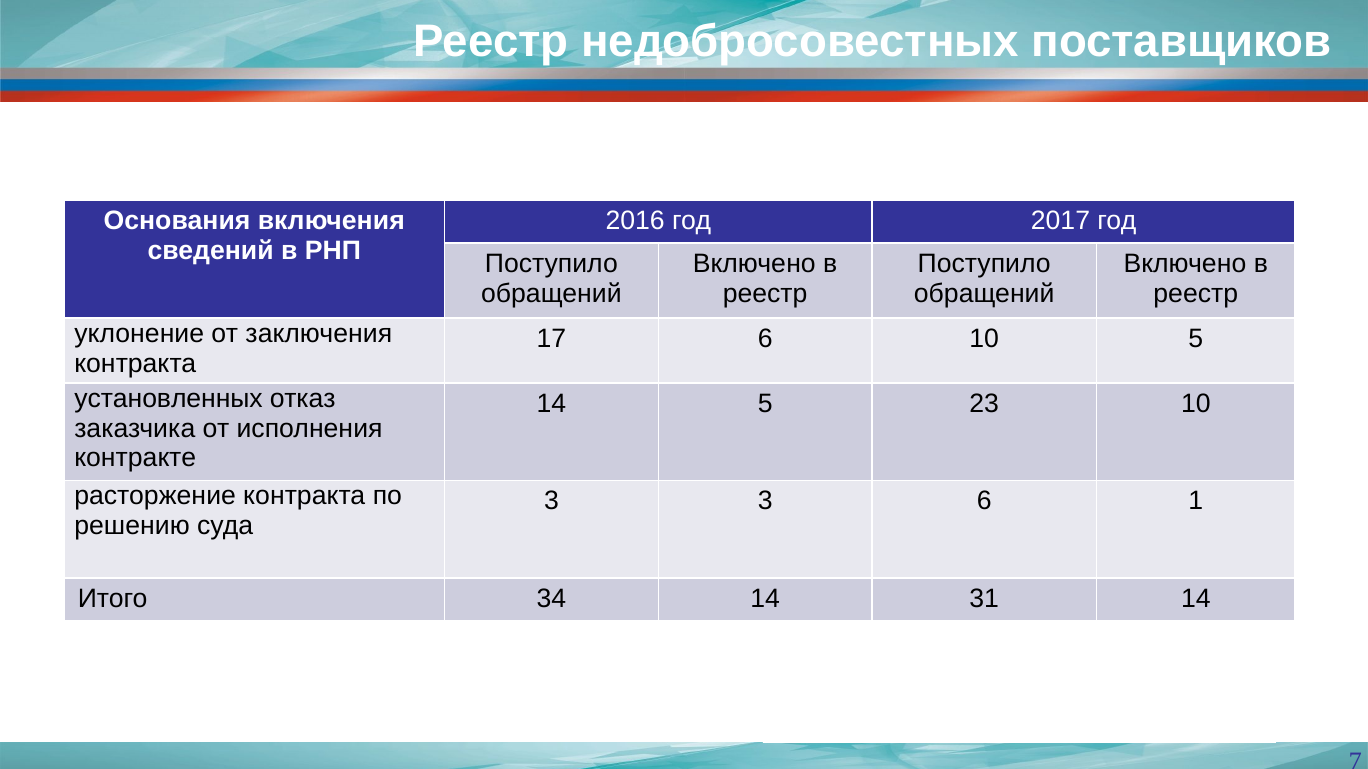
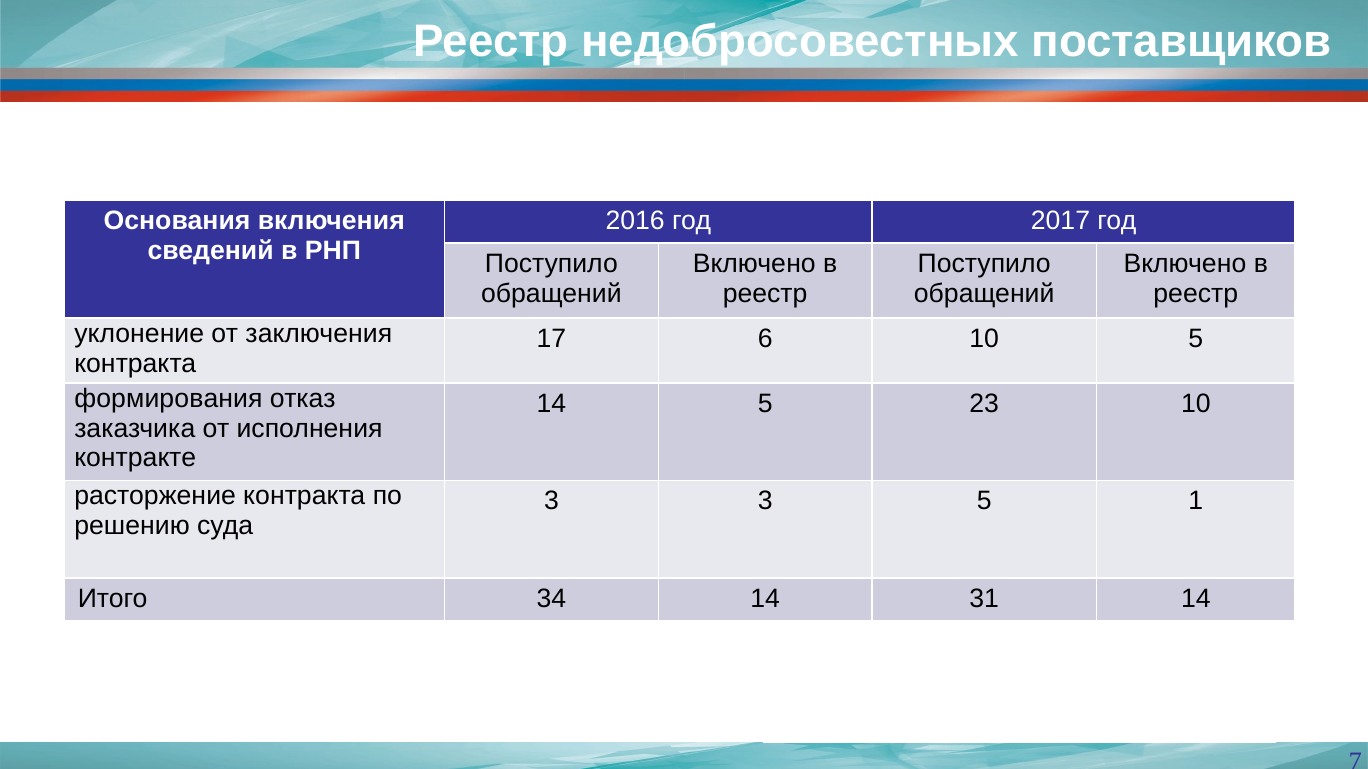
установленных: установленных -> формирования
3 6: 6 -> 5
